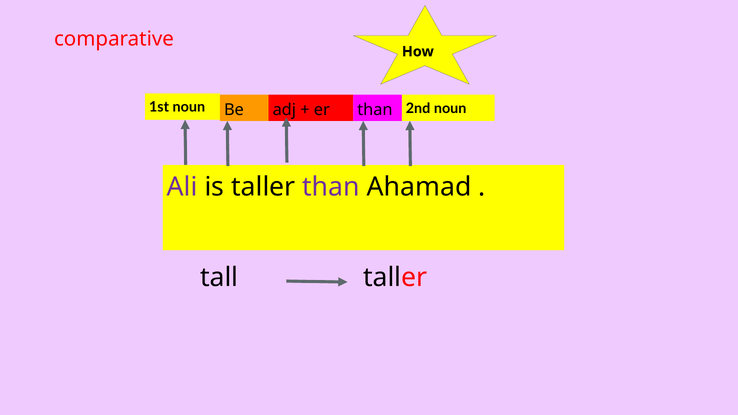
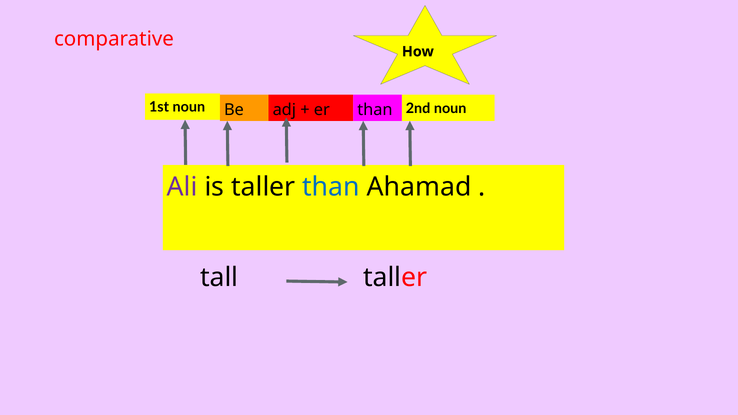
than at (331, 187) colour: purple -> blue
